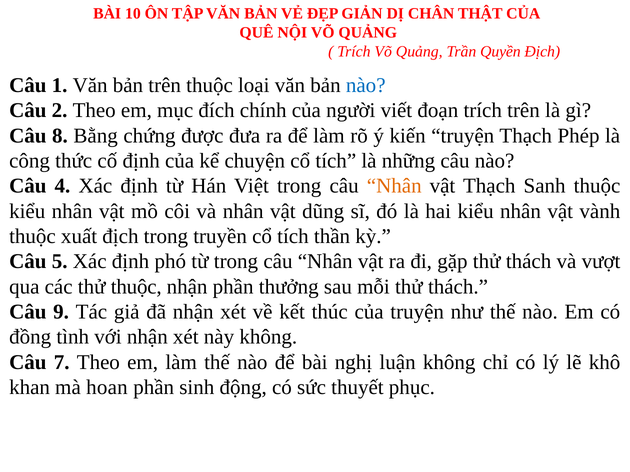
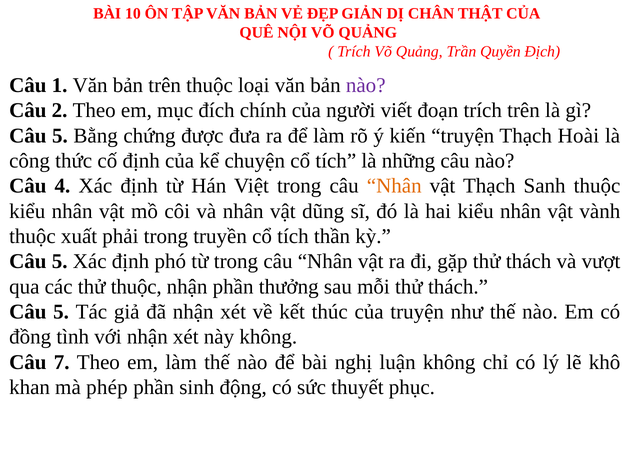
nào at (366, 85) colour: blue -> purple
8 at (60, 136): 8 -> 5
Phép: Phép -> Hoài
xuất địch: địch -> phải
9 at (61, 312): 9 -> 5
hoan: hoan -> phép
